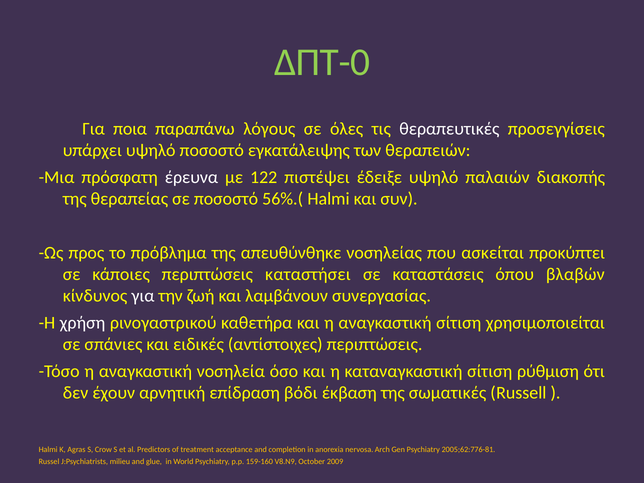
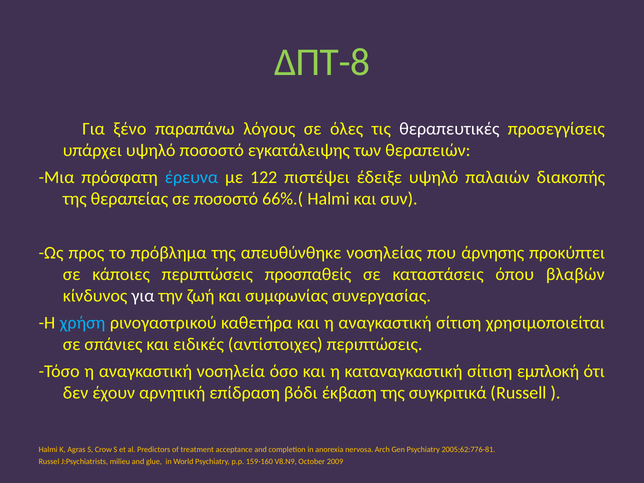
ΔΠΤ-0: ΔΠΤ-0 -> ΔΠΤ-8
ποια: ποια -> ξένο
έρευνα colour: white -> light blue
56%.(: 56%.( -> 66%.(
ασκείται: ασκείται -> άρνησης
καταστήσει: καταστήσει -> προσπαθείς
λαμβάνουν: λαμβάνουν -> συμφωνίας
χρήση colour: white -> light blue
ρύθμιση: ρύθμιση -> εμπλοκή
σωματικές: σωματικές -> συγκριτικά
